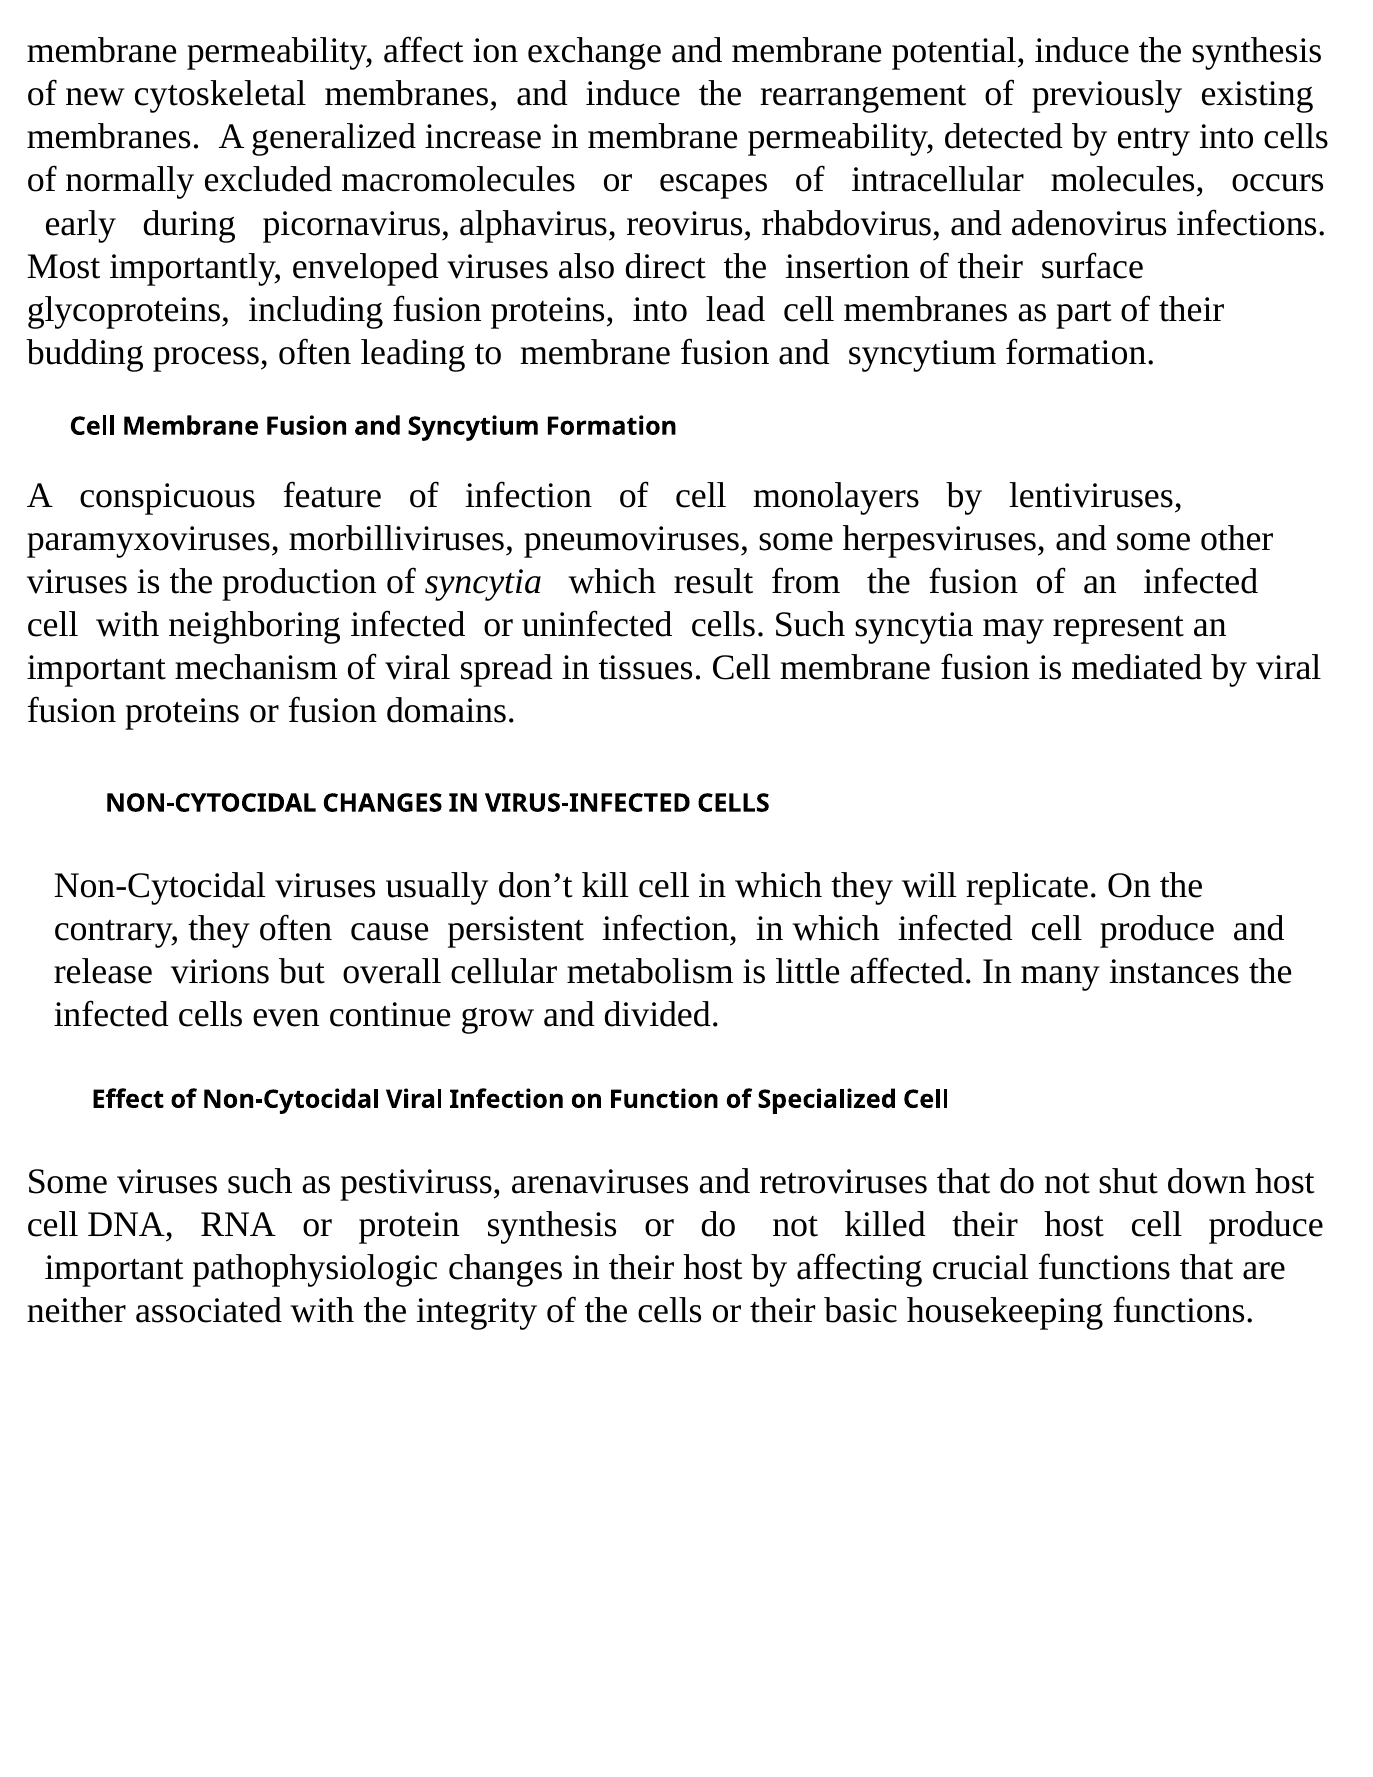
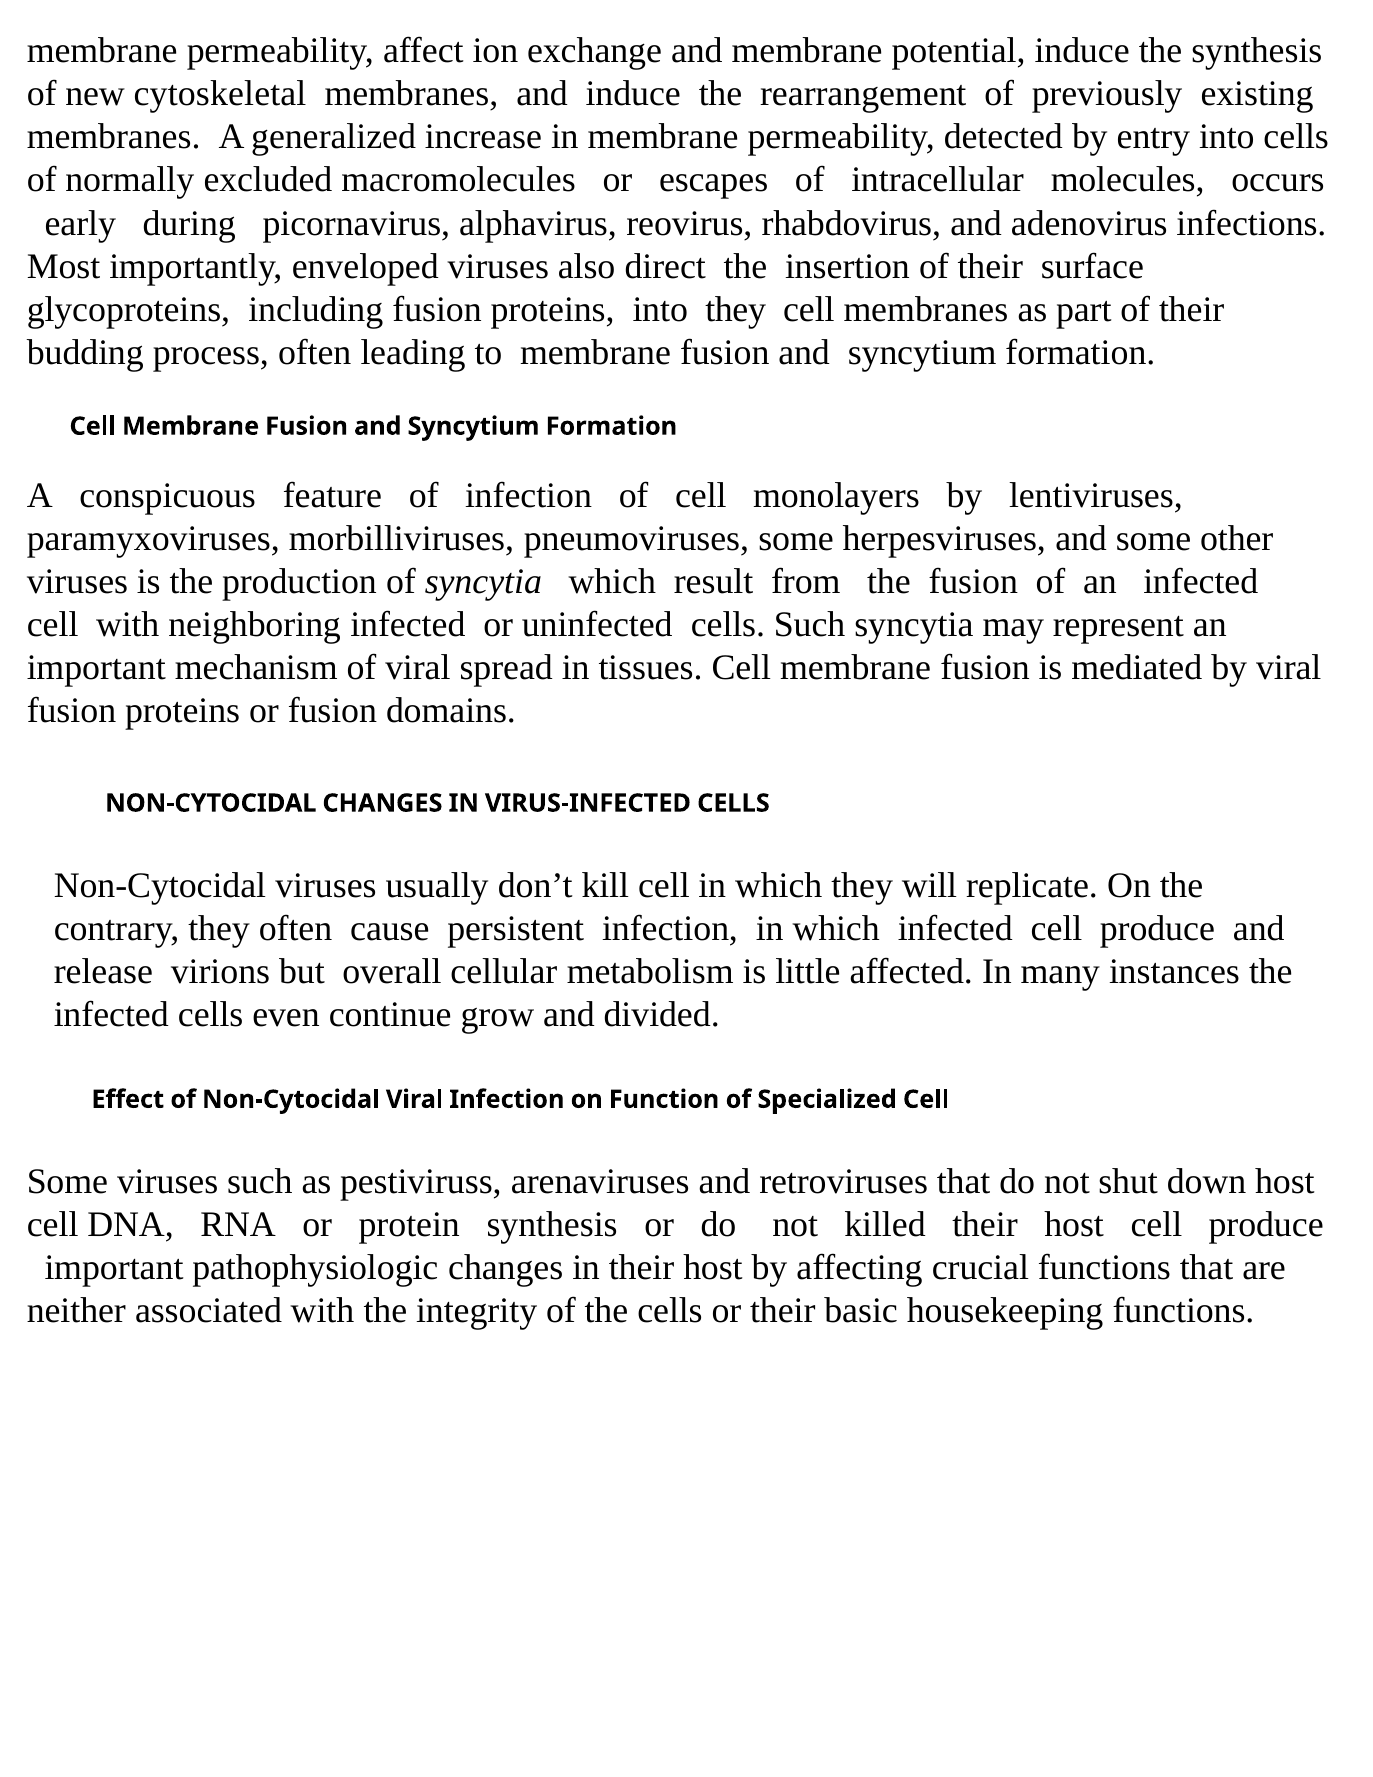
into lead: lead -> they
